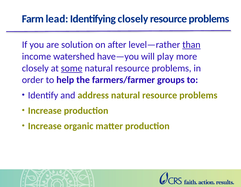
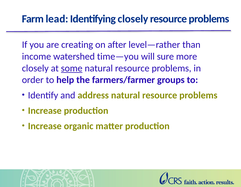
solution: solution -> creating
than underline: present -> none
have—you: have—you -> time—you
play: play -> sure
